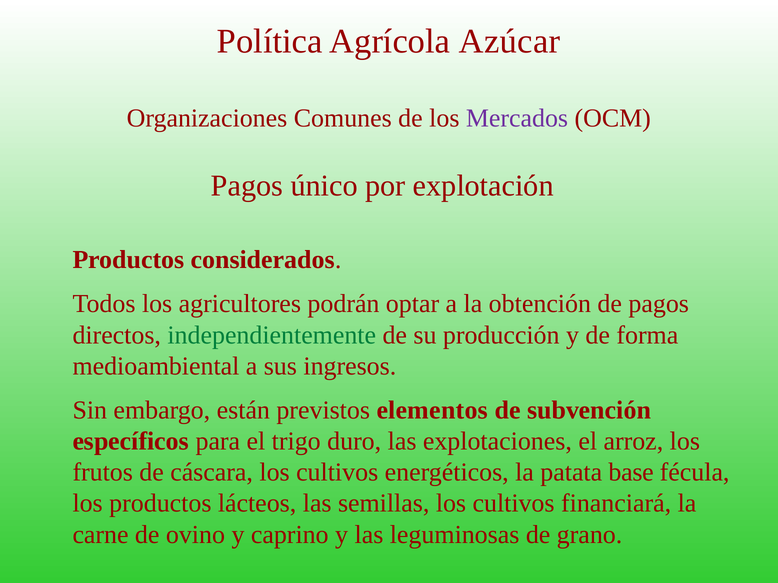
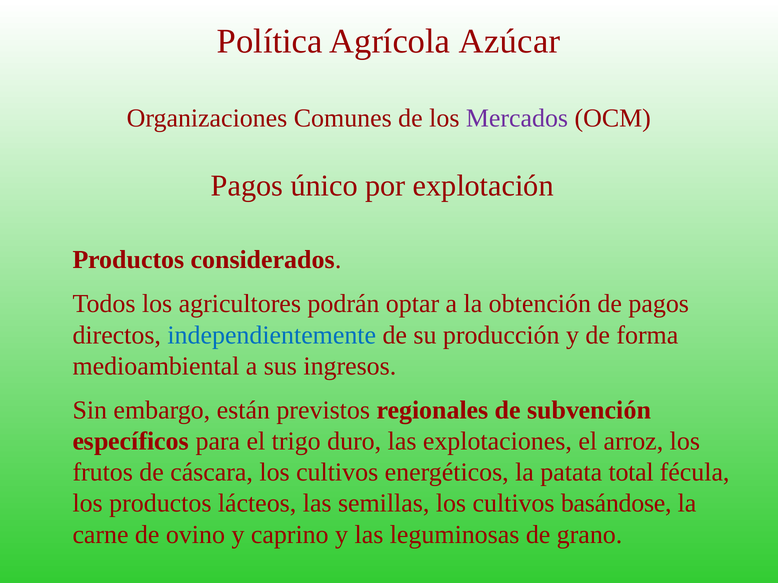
independientemente colour: green -> blue
elementos: elementos -> regionales
base: base -> total
financiará: financiará -> basándose
